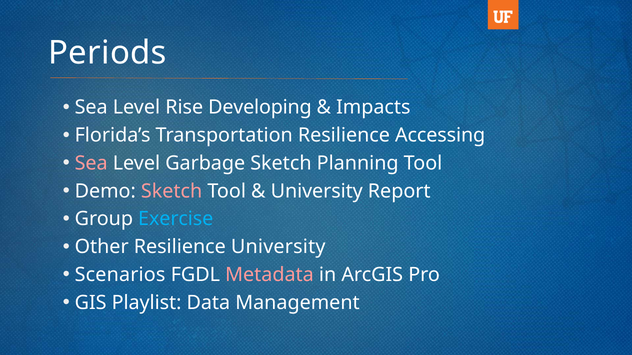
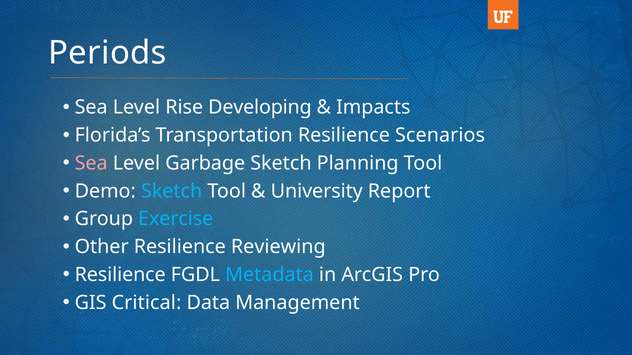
Accessing: Accessing -> Scenarios
Sketch at (172, 191) colour: pink -> light blue
Resilience University: University -> Reviewing
Scenarios at (120, 275): Scenarios -> Resilience
Metadata colour: pink -> light blue
Playlist: Playlist -> Critical
